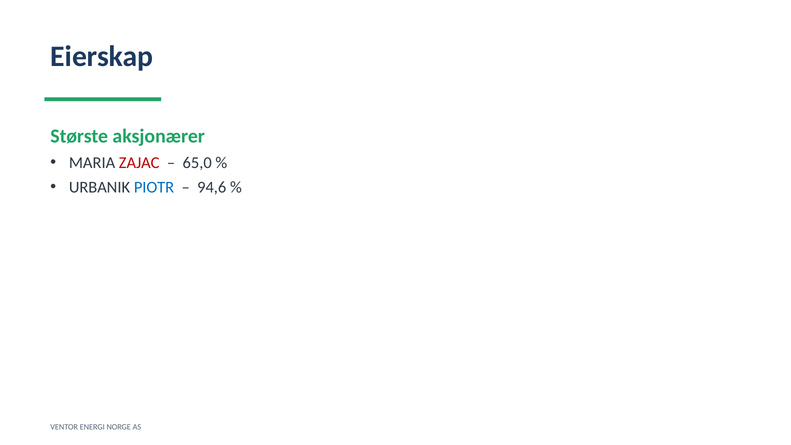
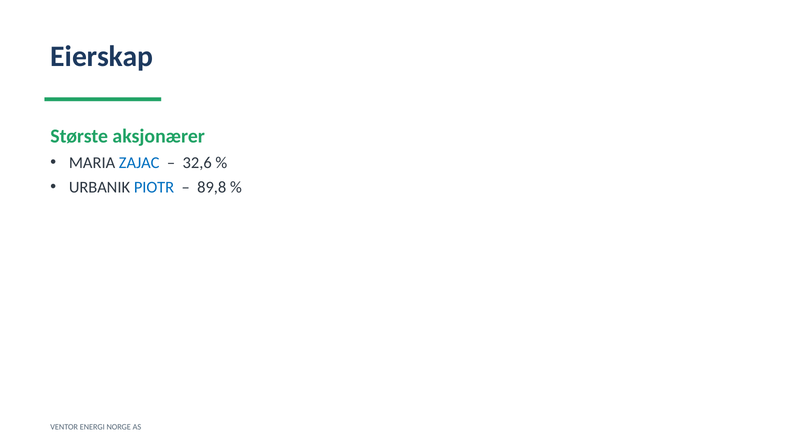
ZAJAC colour: red -> blue
65,0: 65,0 -> 32,6
94,6: 94,6 -> 89,8
